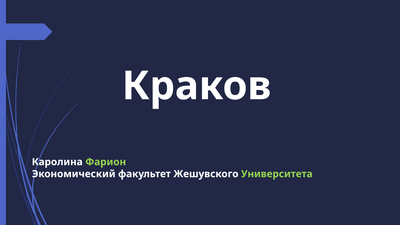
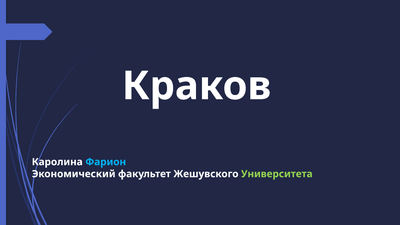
Фарион colour: light green -> light blue
